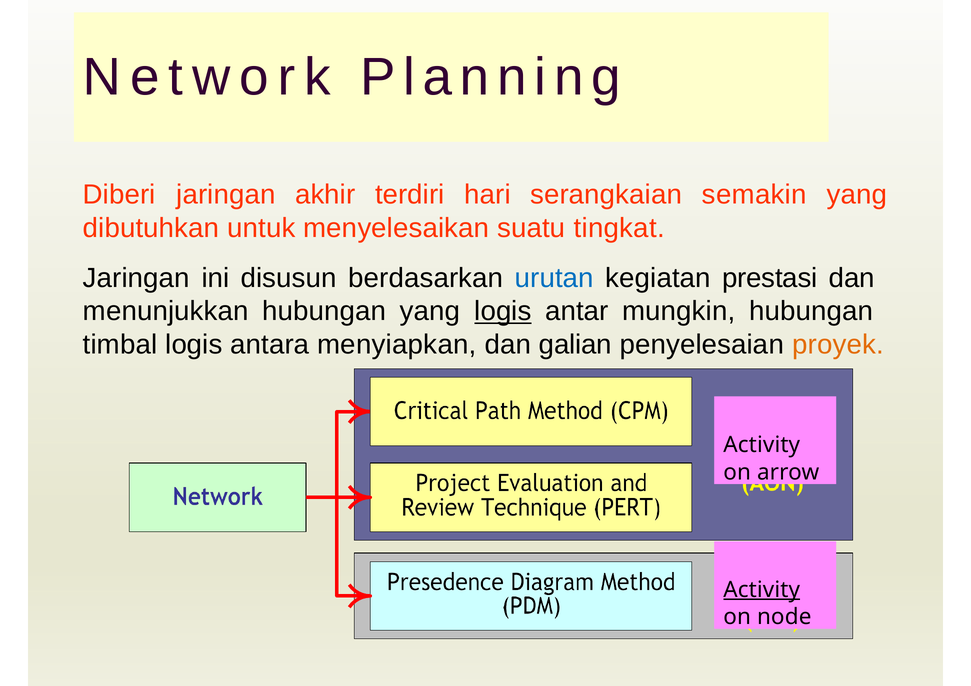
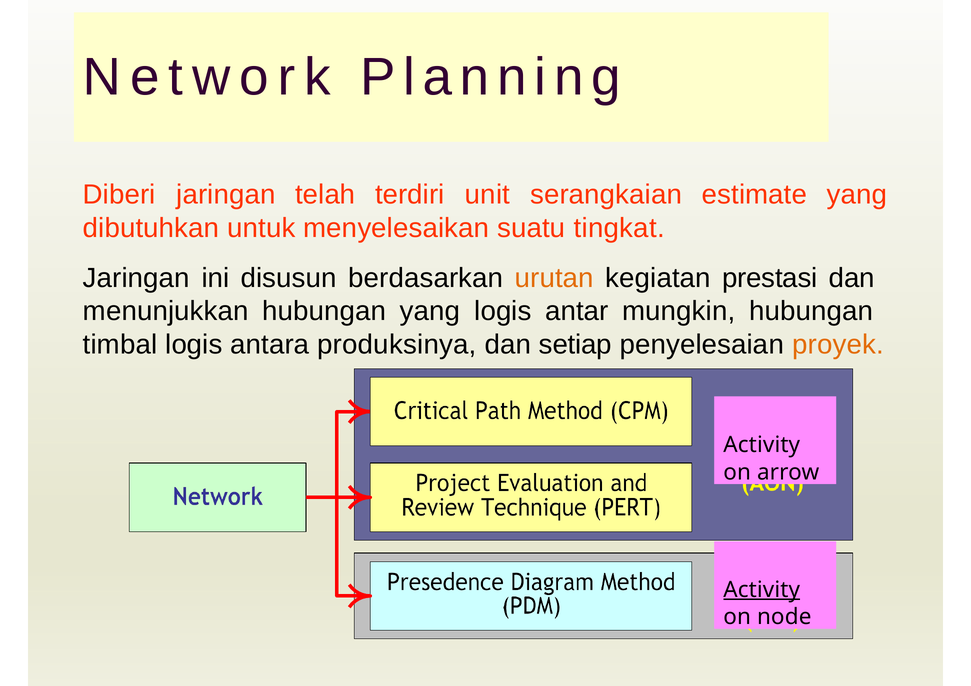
akhir: akhir -> telah
hari: hari -> unit
semakin: semakin -> estimate
urutan colour: blue -> orange
logis at (503, 311) underline: present -> none
menyiapkan: menyiapkan -> produksinya
galian: galian -> setiap
